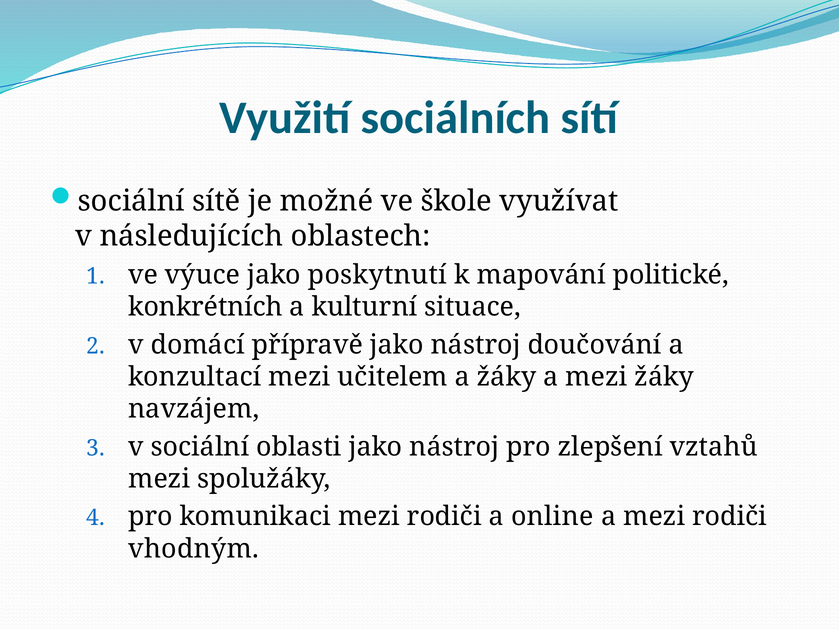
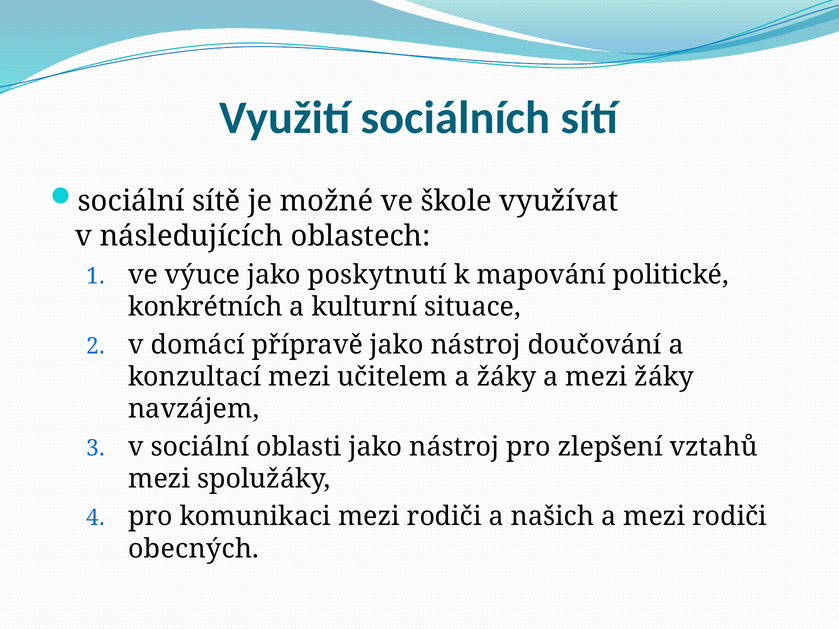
online: online -> našich
vhodným: vhodným -> obecných
